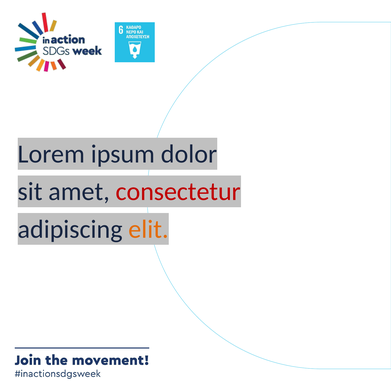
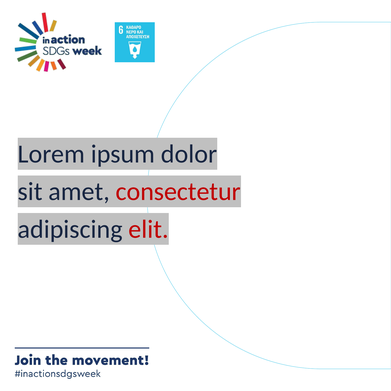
elit colour: orange -> red
